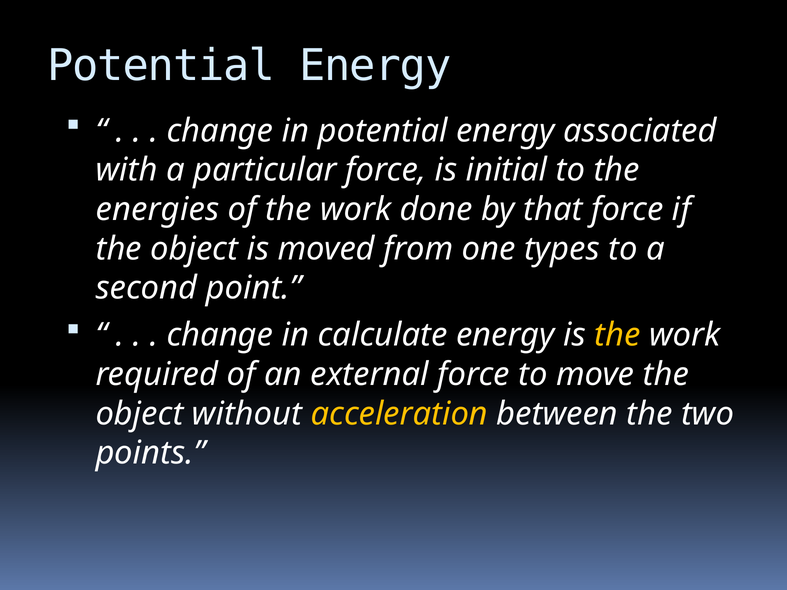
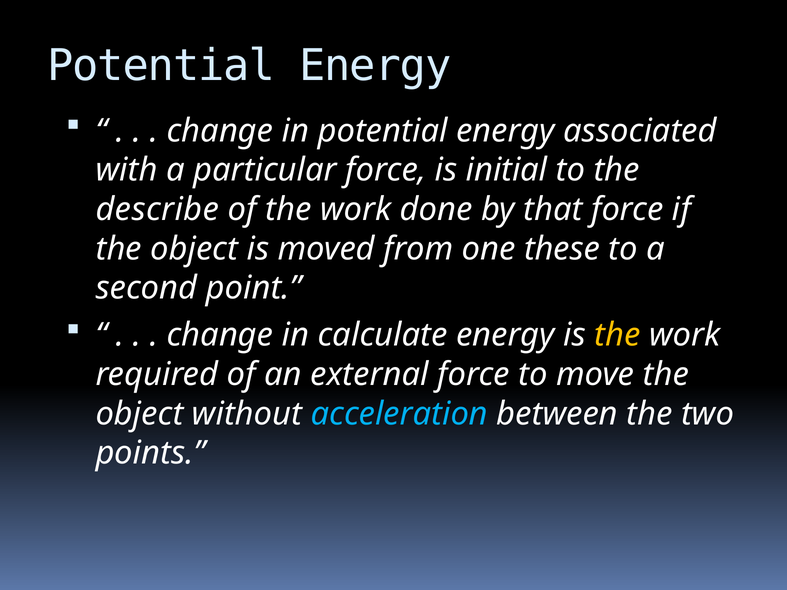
energies: energies -> describe
types: types -> these
acceleration colour: yellow -> light blue
